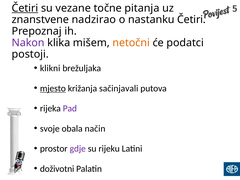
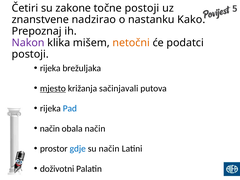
Četiri at (25, 8) underline: present -> none
vezane: vezane -> zakone
točne pitanja: pitanja -> postoji
nastanku Četiri: Četiri -> Kako
klikni at (50, 68): klikni -> rijeka
Pad colour: purple -> blue
svoje at (50, 129): svoje -> način
gdje colour: purple -> blue
su rijeku: rijeku -> način
